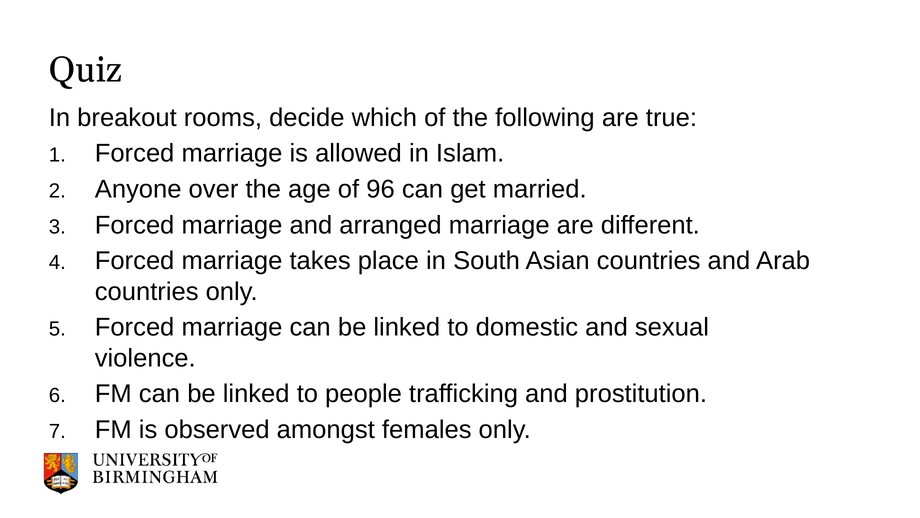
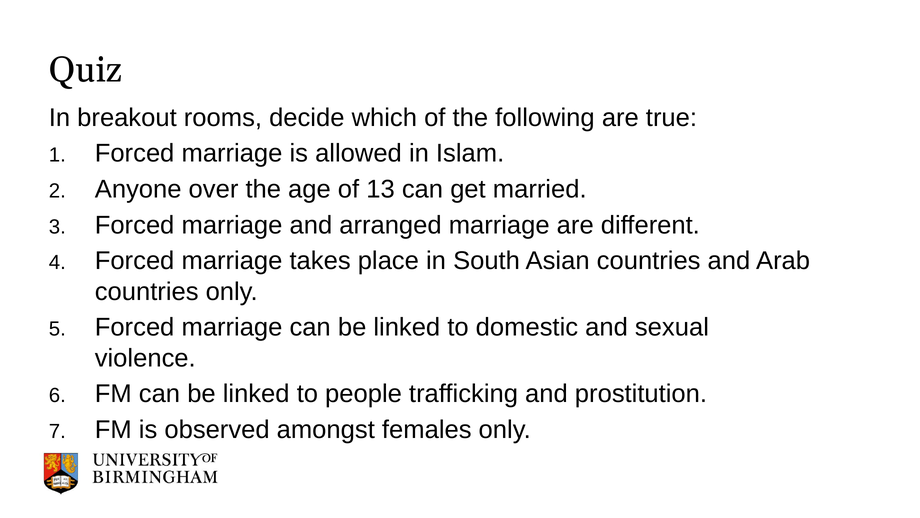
96: 96 -> 13
